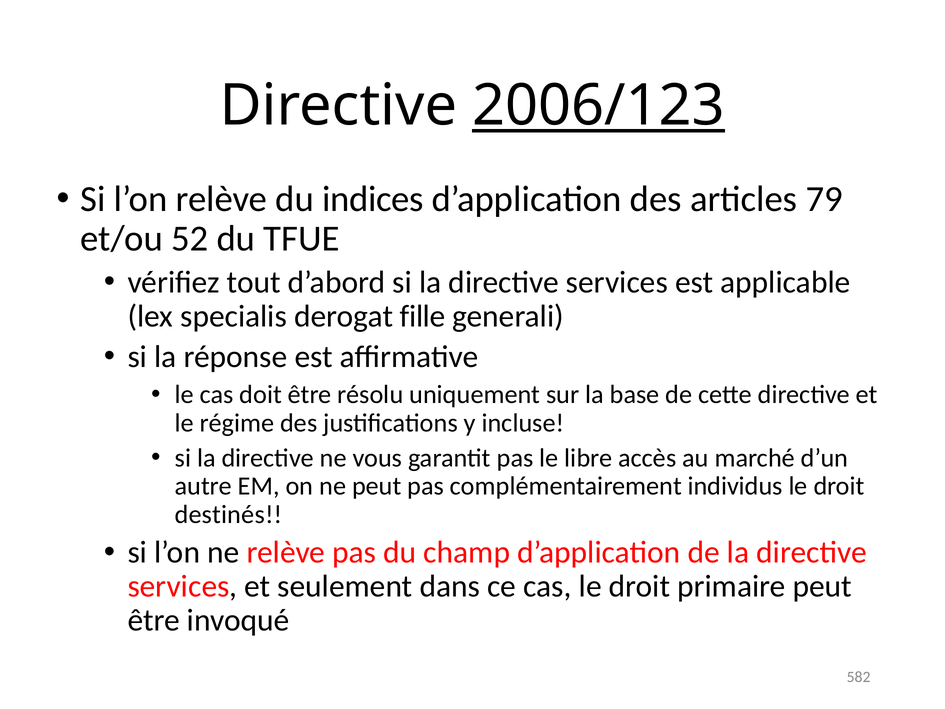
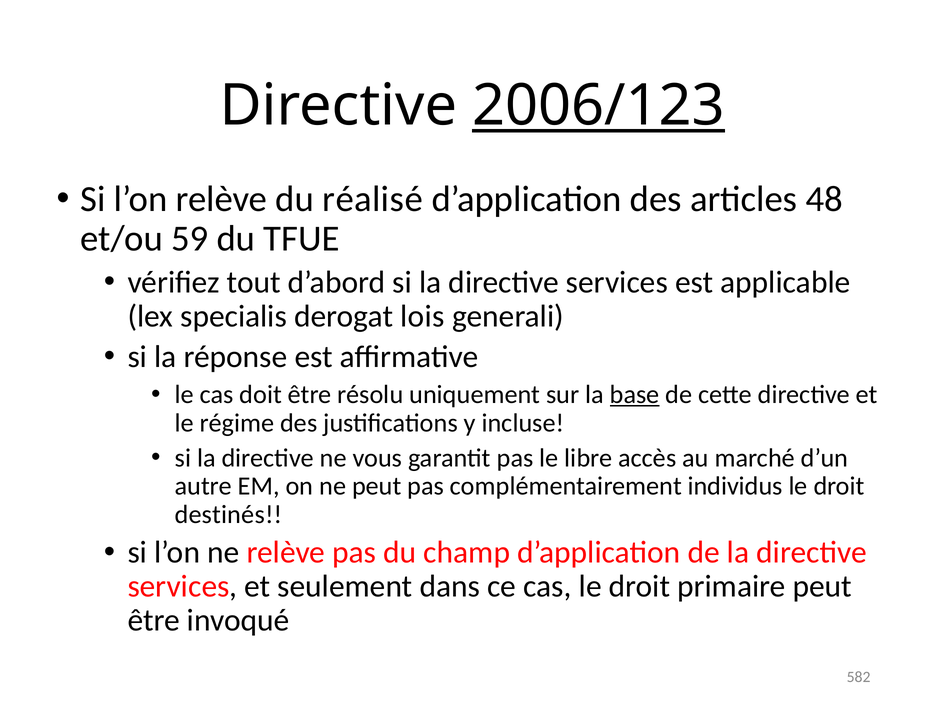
indices: indices -> réalisé
79: 79 -> 48
52: 52 -> 59
fille: fille -> lois
base underline: none -> present
